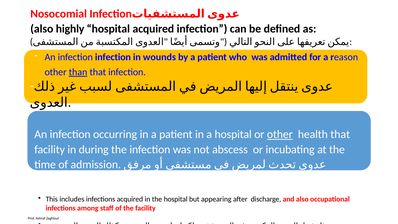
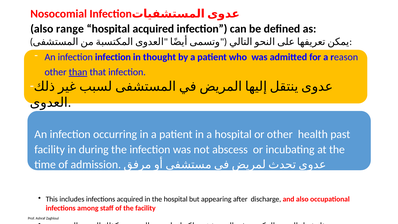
highly: highly -> range
wounds: wounds -> thought
other at (280, 134) underline: present -> none
health that: that -> past
